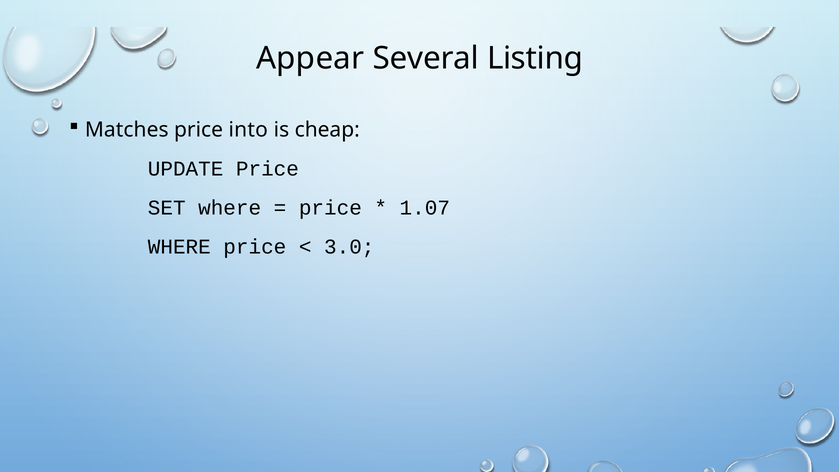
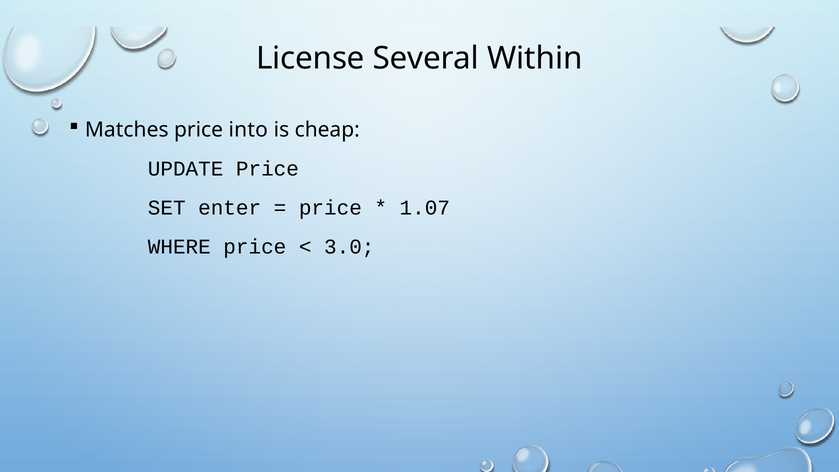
Appear: Appear -> License
Listing: Listing -> Within
SET where: where -> enter
